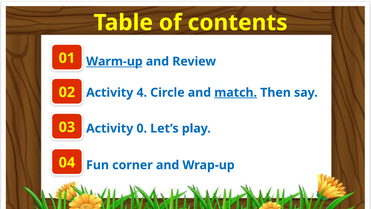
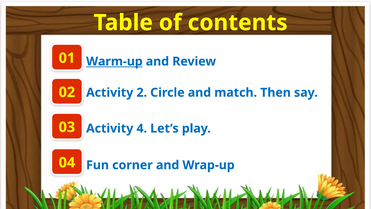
4: 4 -> 2
match underline: present -> none
0: 0 -> 4
